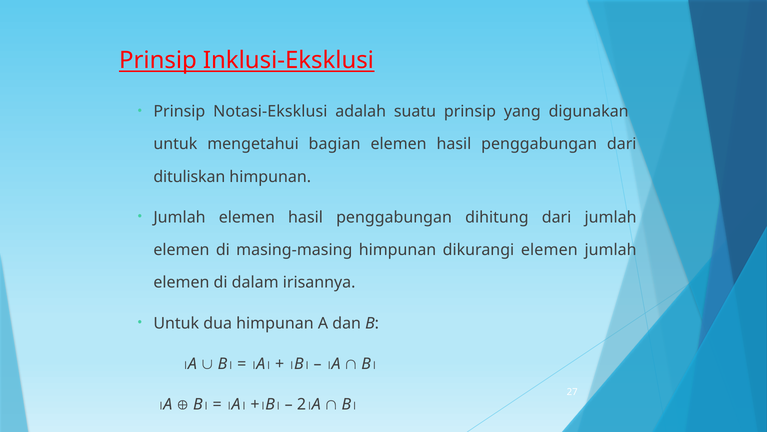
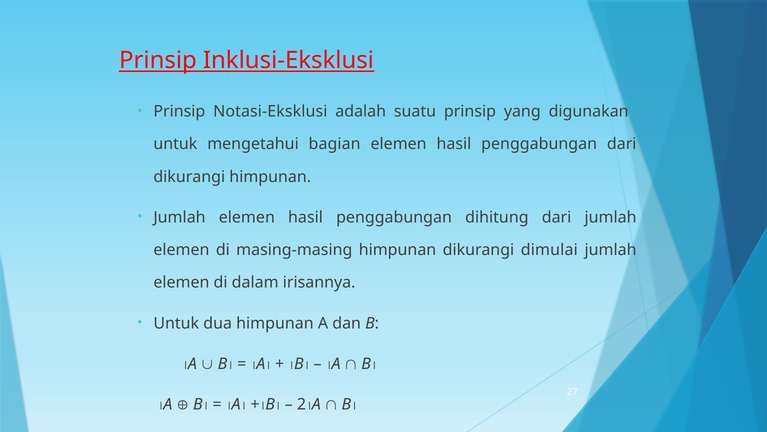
dituliskan at (189, 177): dituliskan -> dikurangi
dikurangi elemen: elemen -> dimulai
